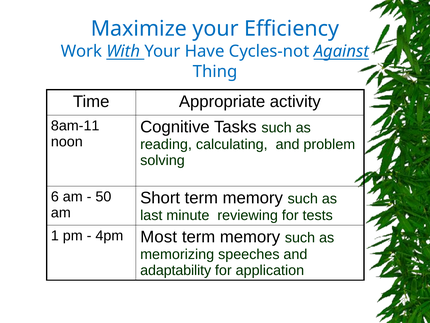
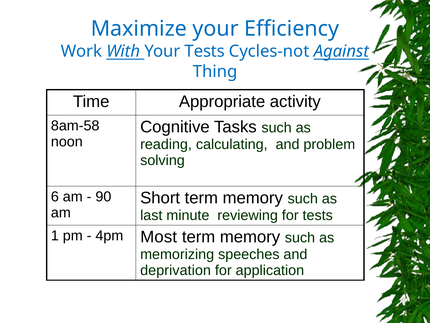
Your Have: Have -> Tests
8am-11: 8am-11 -> 8am-58
50: 50 -> 90
adaptability: adaptability -> deprivation
